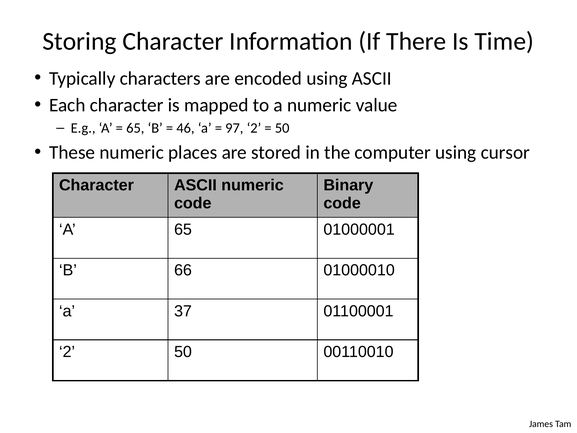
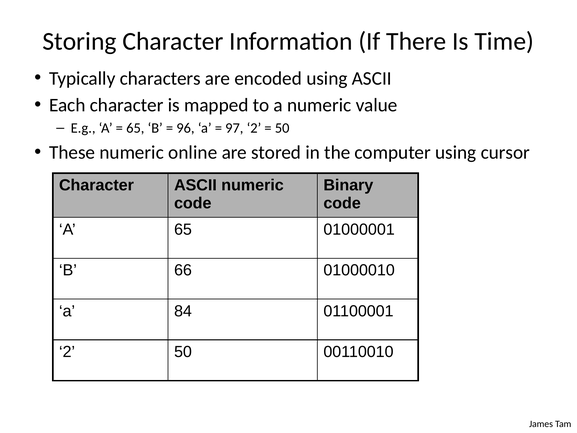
46: 46 -> 96
places: places -> online
37: 37 -> 84
